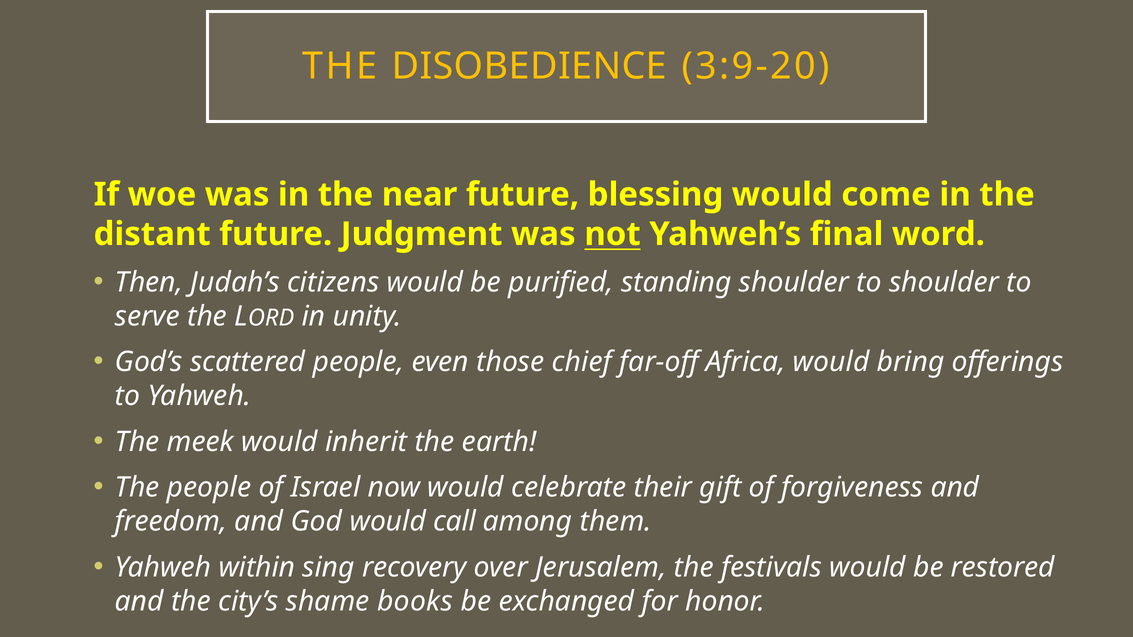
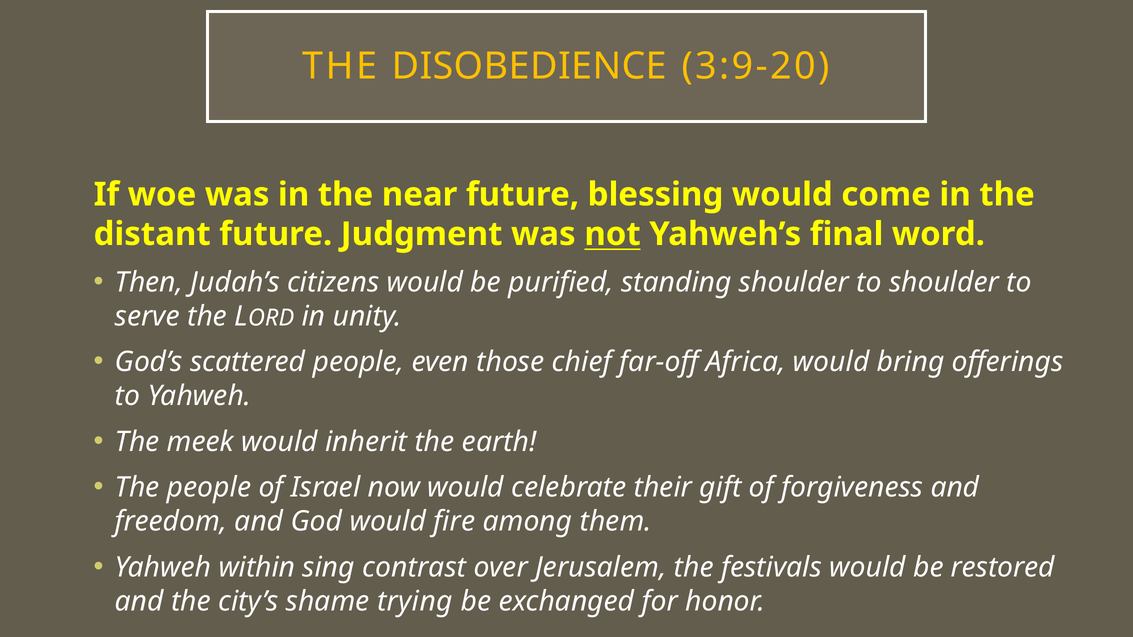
call: call -> fire
recovery: recovery -> contrast
books: books -> trying
